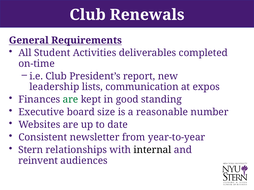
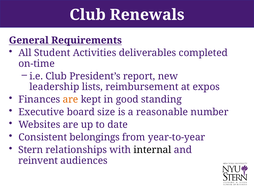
communication: communication -> reimbursement
are at (71, 100) colour: green -> orange
newsletter: newsletter -> belongings
